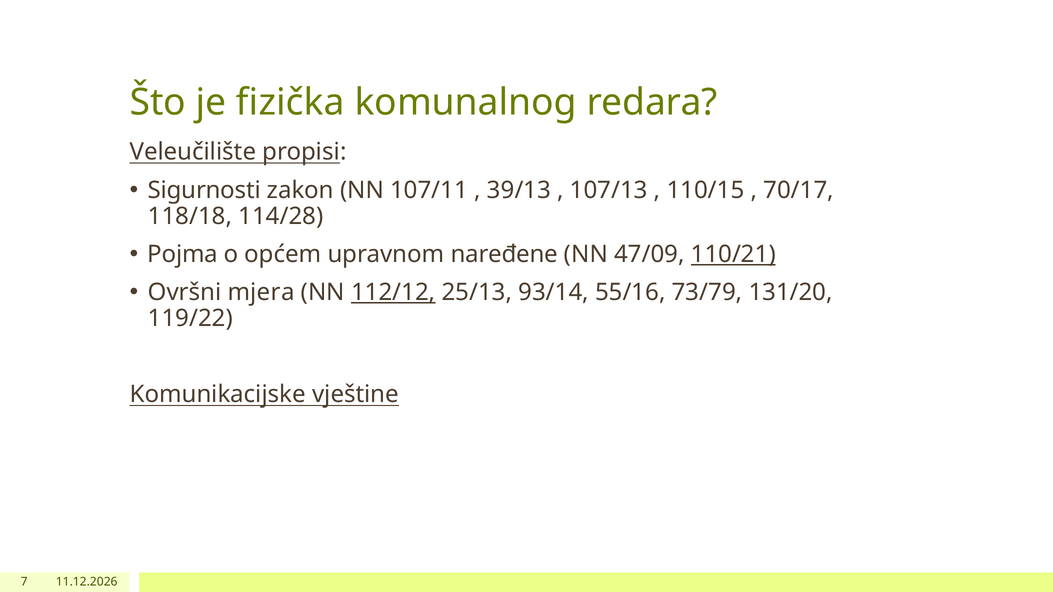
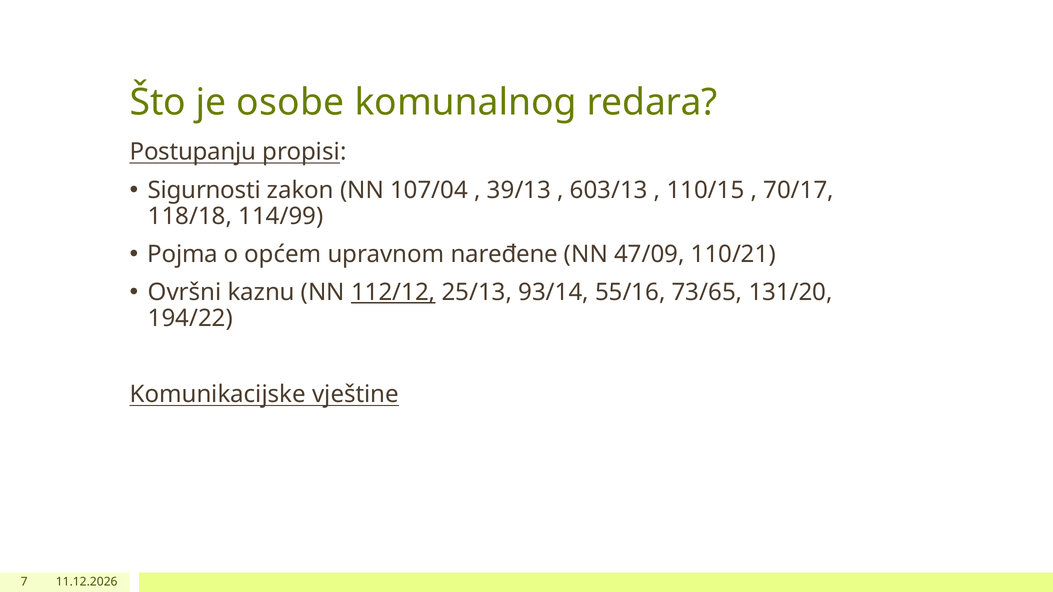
fizička: fizička -> osobe
Veleučilište: Veleučilište -> Postupanju
107/11: 107/11 -> 107/04
107/13: 107/13 -> 603/13
114/28: 114/28 -> 114/99
110/21 underline: present -> none
mjera: mjera -> kaznu
73/79: 73/79 -> 73/65
119/22: 119/22 -> 194/22
